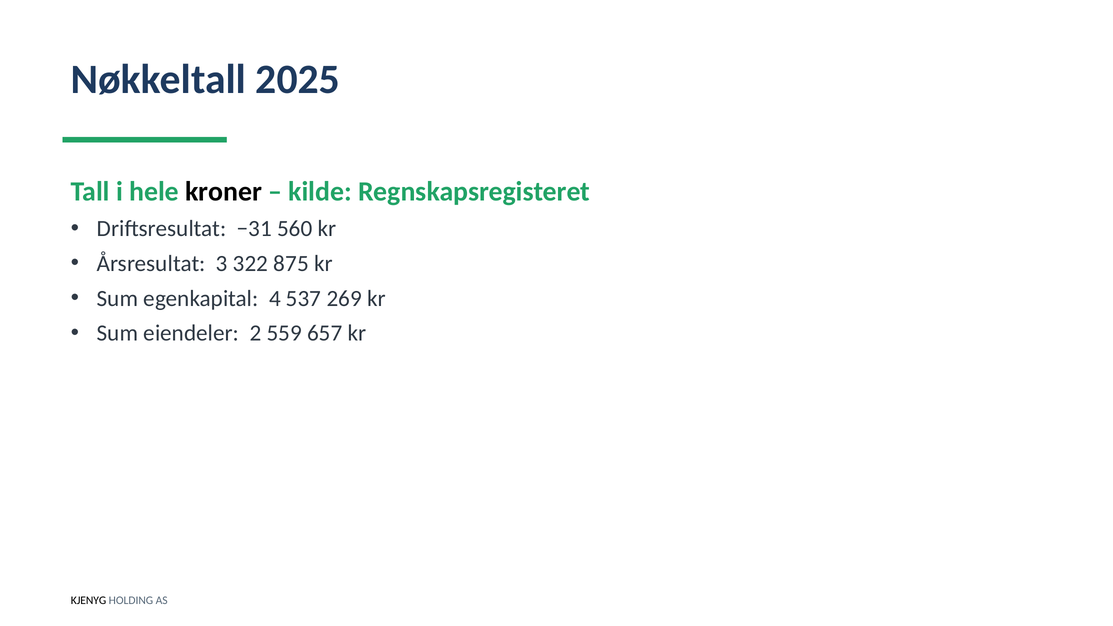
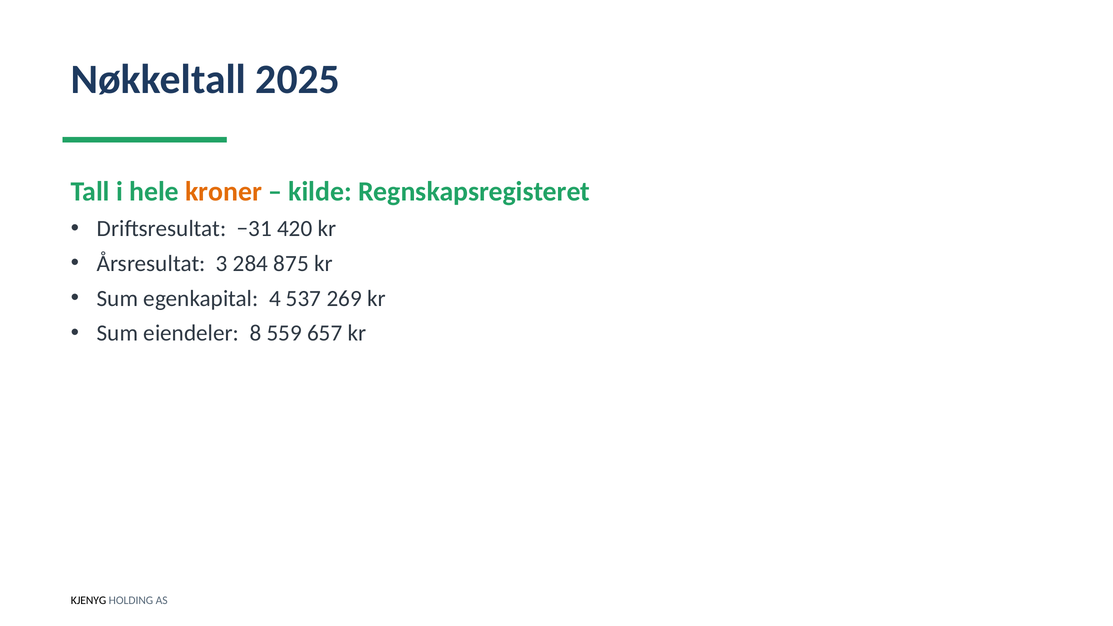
kroner colour: black -> orange
560: 560 -> 420
322: 322 -> 284
2: 2 -> 8
